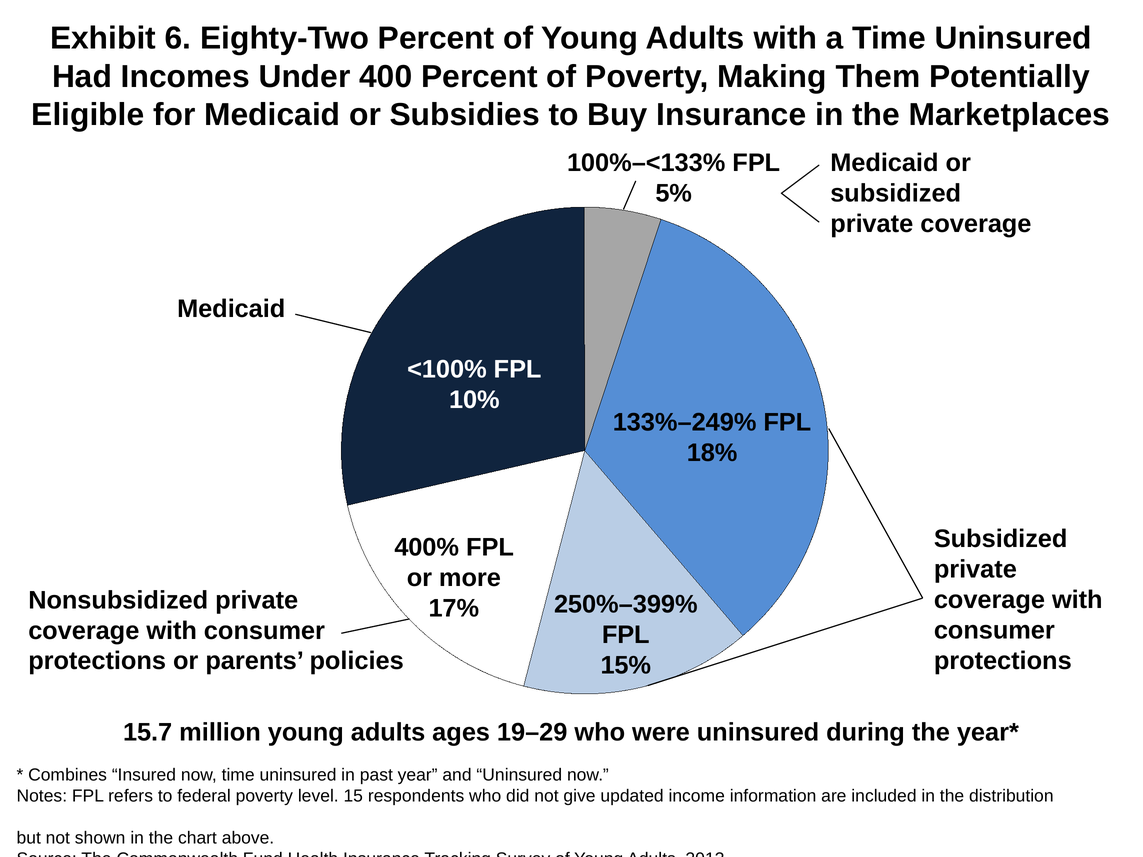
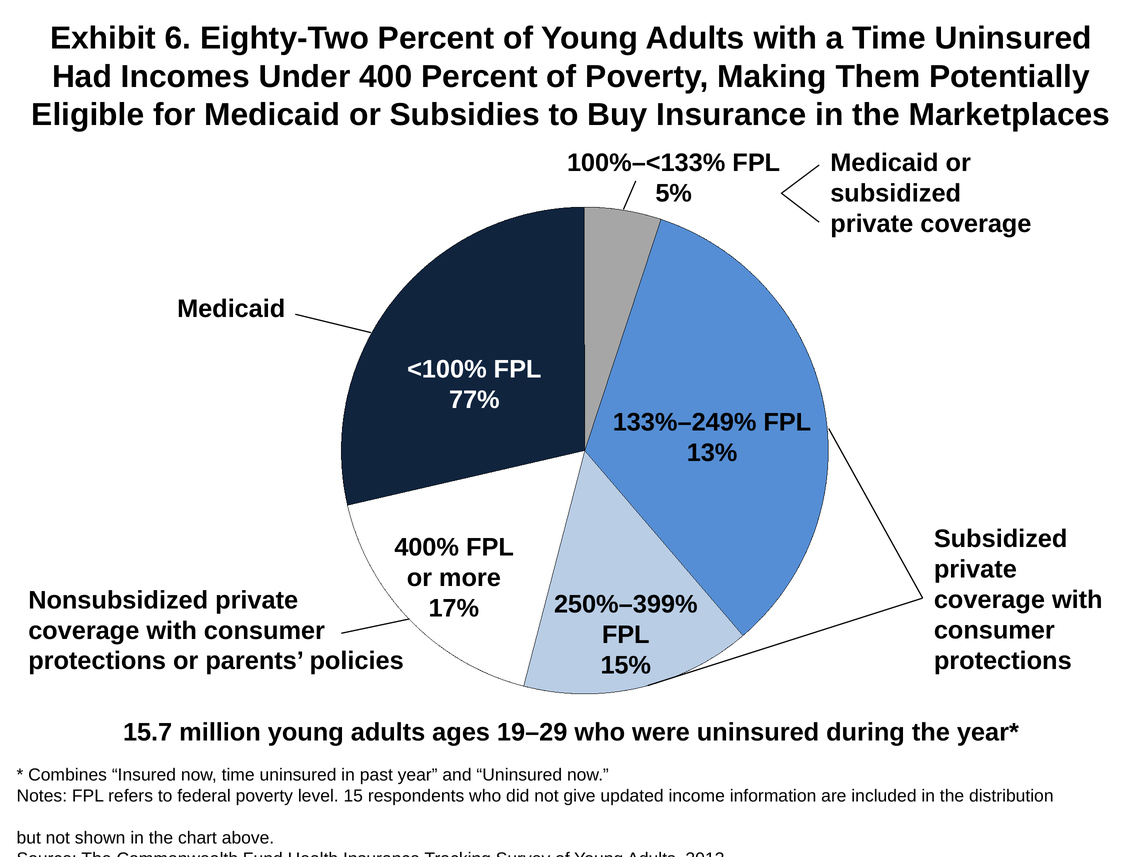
10%: 10% -> 77%
18%: 18% -> 13%
